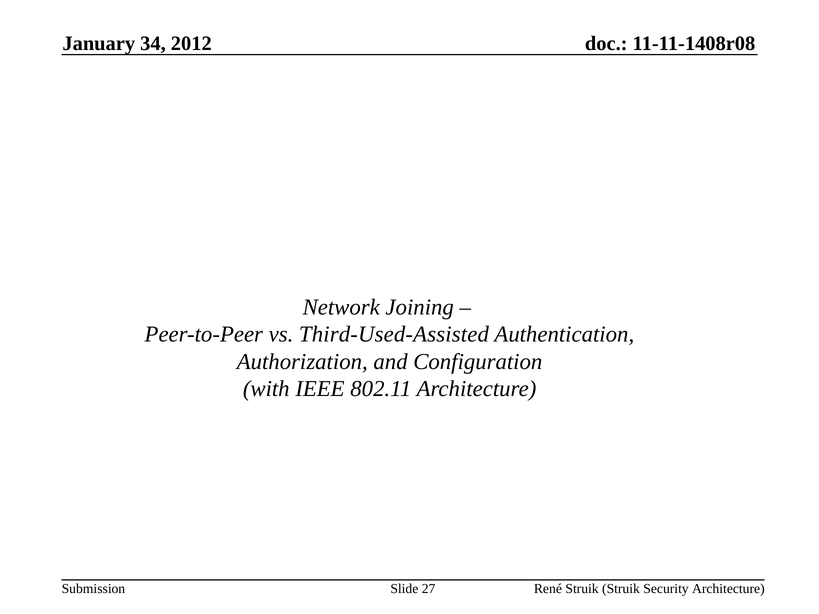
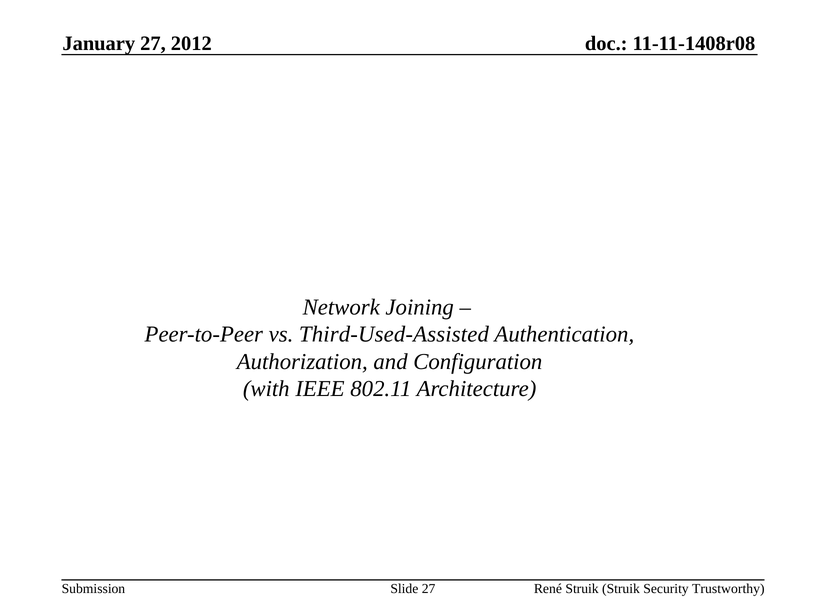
January 34: 34 -> 27
Security Architecture: Architecture -> Trustworthy
